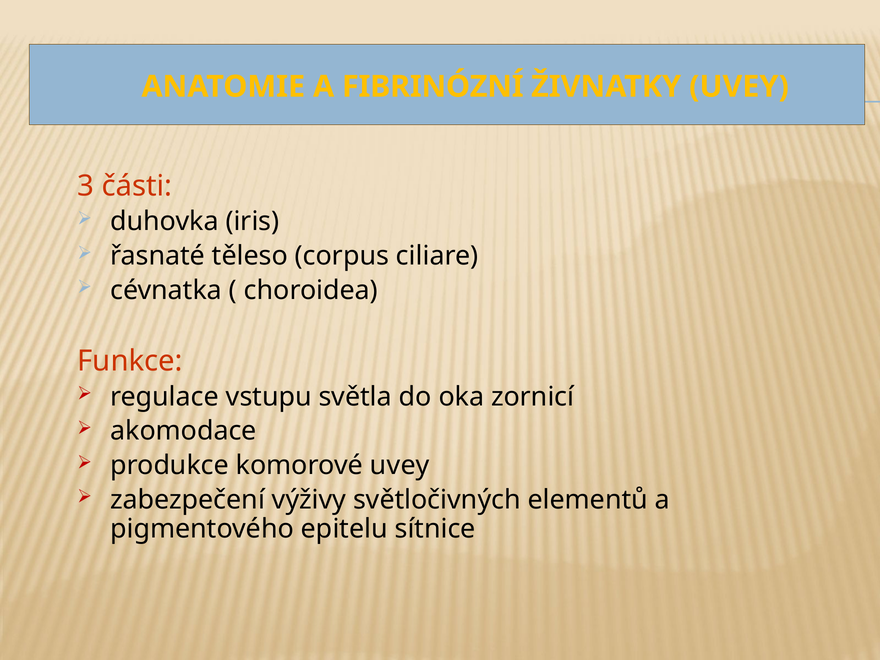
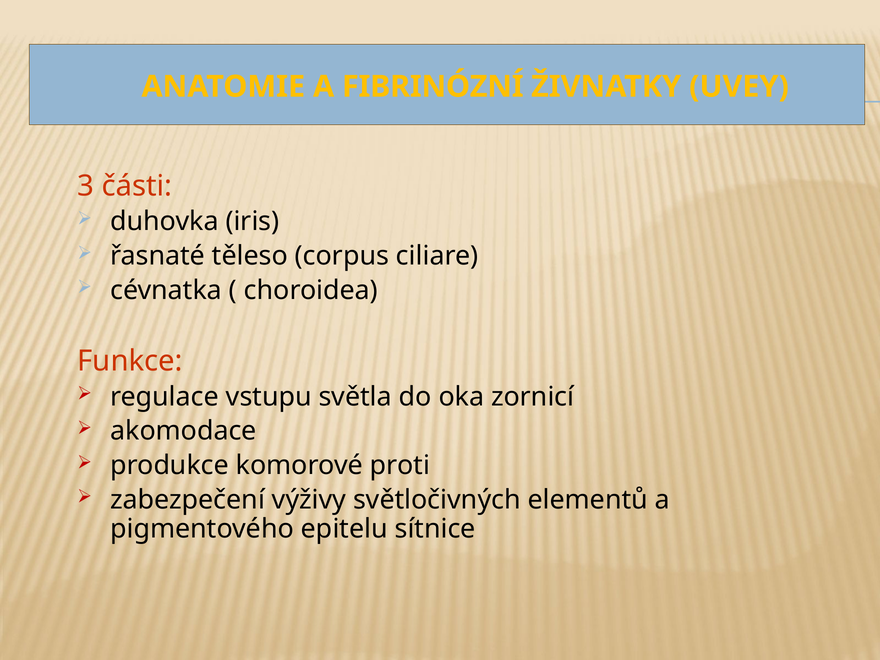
komorové uvey: uvey -> proti
